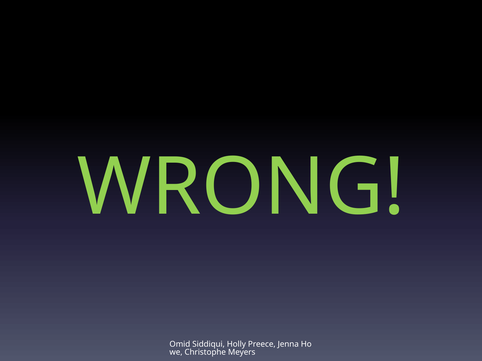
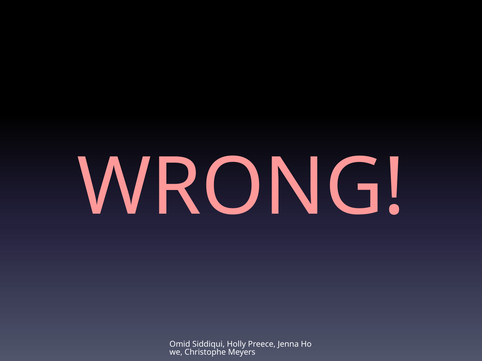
WRONG colour: light green -> pink
